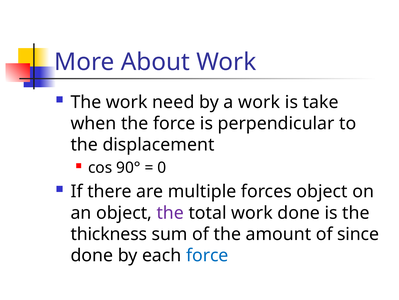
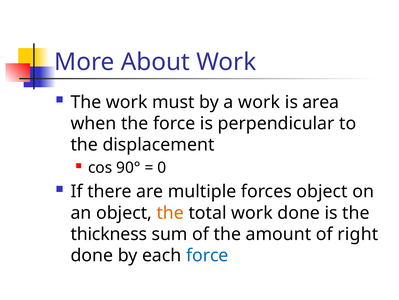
need: need -> must
take: take -> area
the at (170, 212) colour: purple -> orange
since: since -> right
